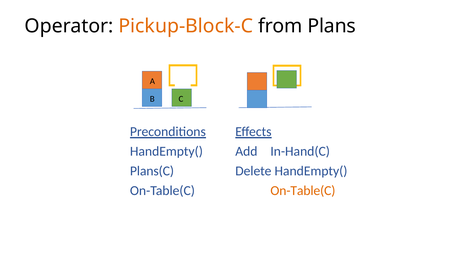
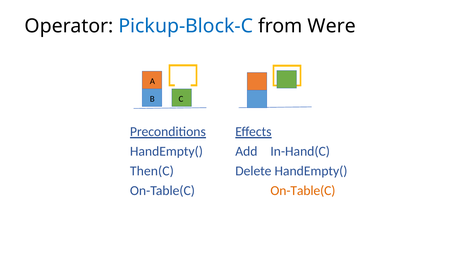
Pickup-Block-C colour: orange -> blue
Plans: Plans -> Were
Plans(C: Plans(C -> Then(C
